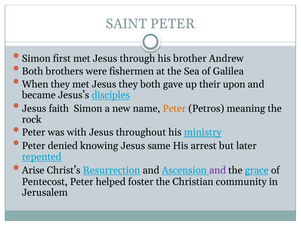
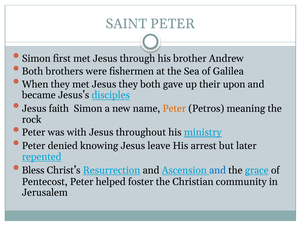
same: same -> leave
Arise: Arise -> Bless
and at (218, 170) colour: purple -> blue
